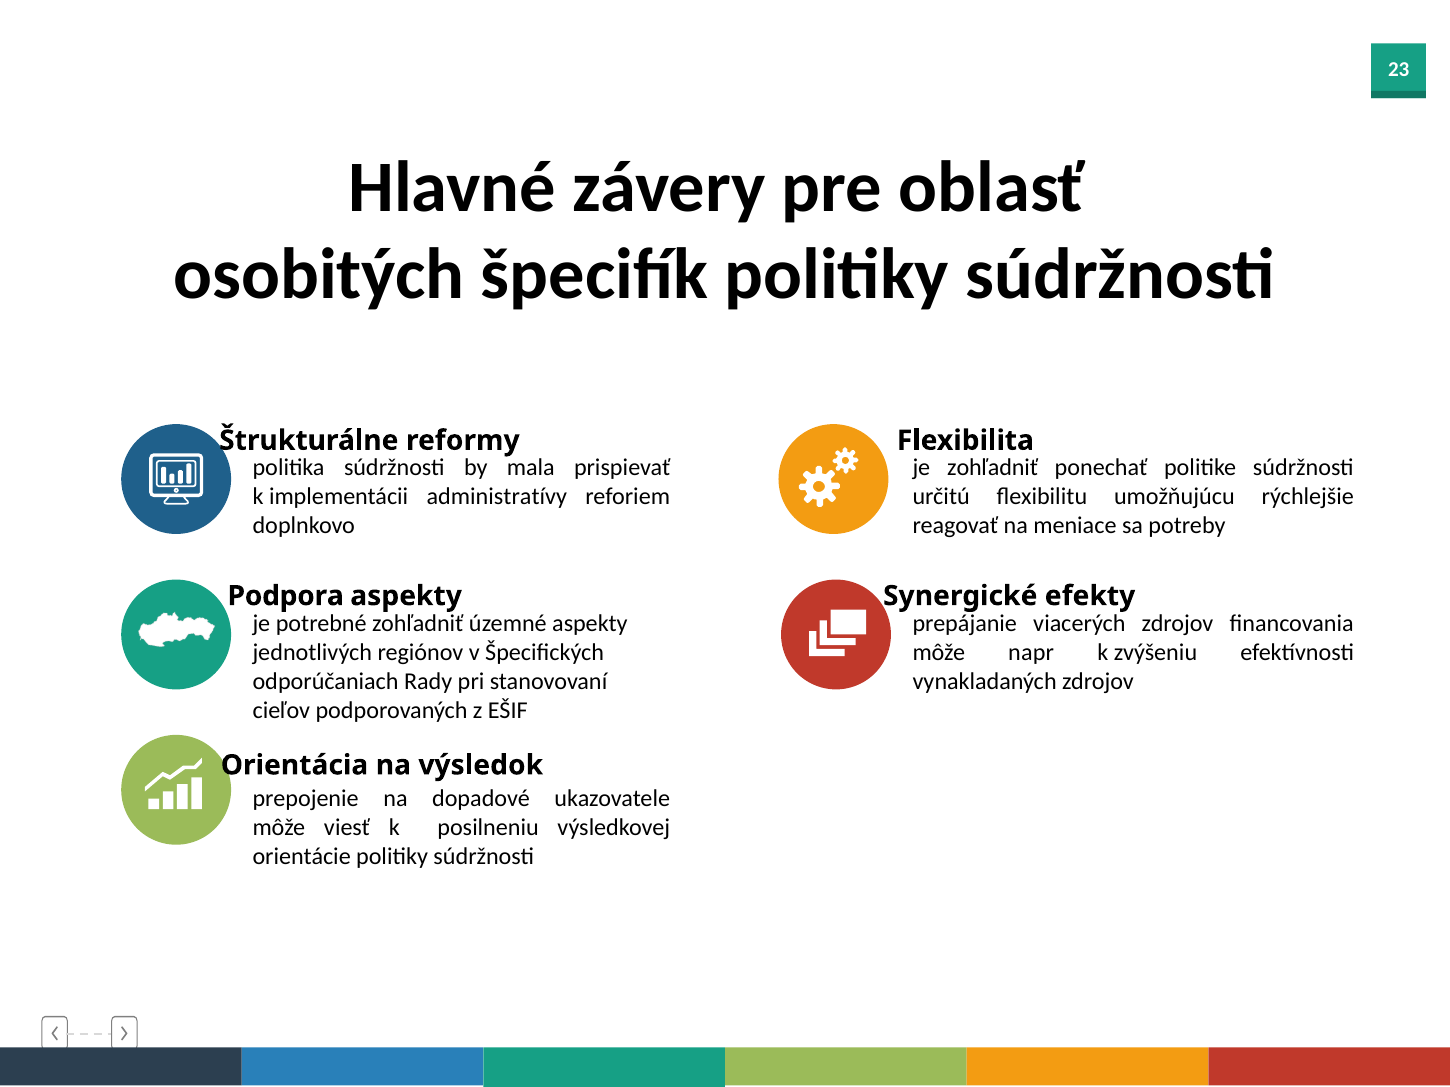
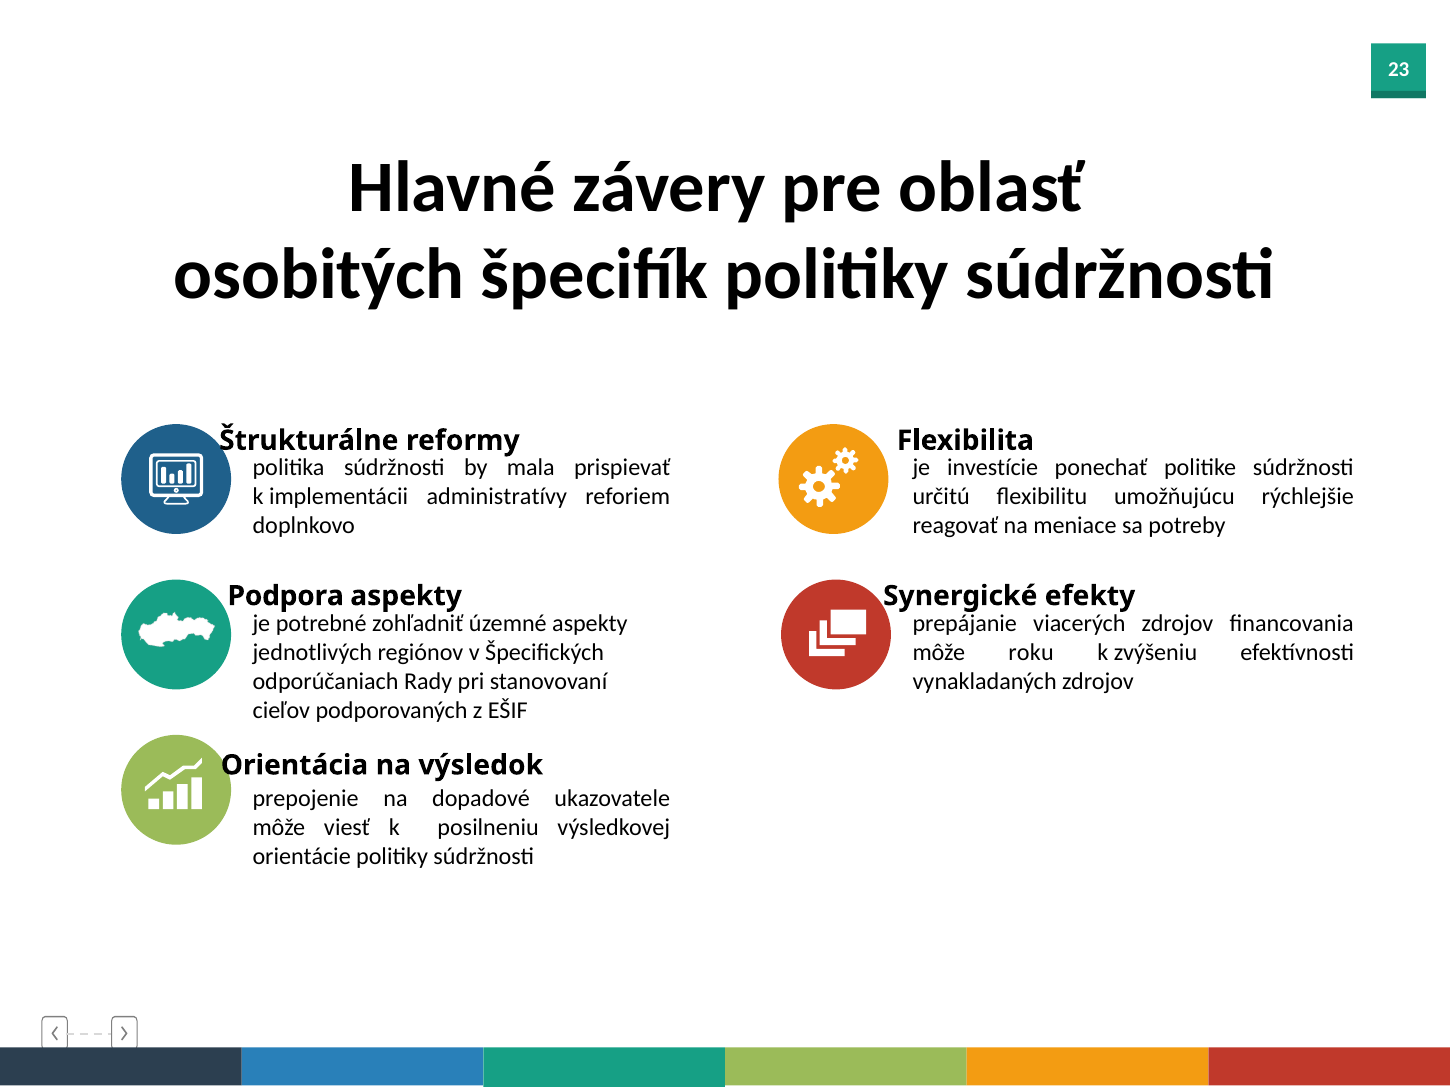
je zohľadniť: zohľadniť -> investície
napr: napr -> roku
